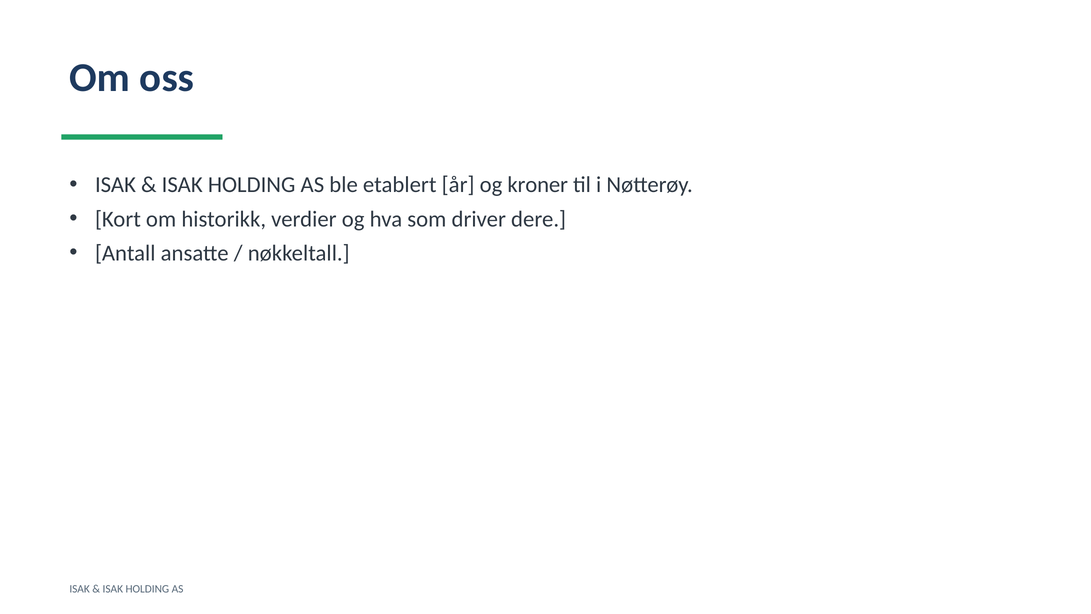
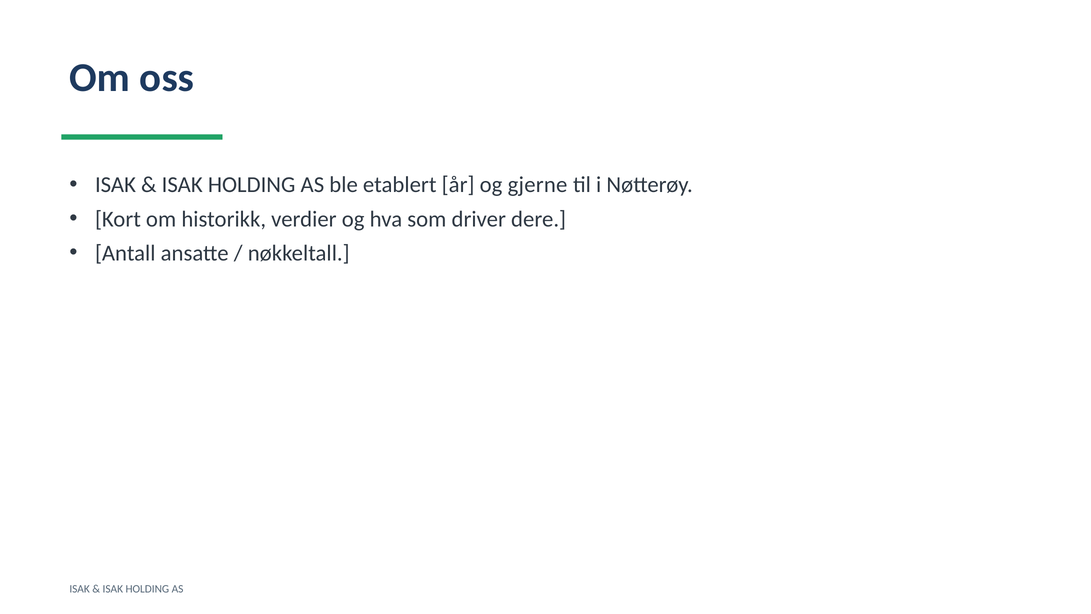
kroner: kroner -> gjerne
